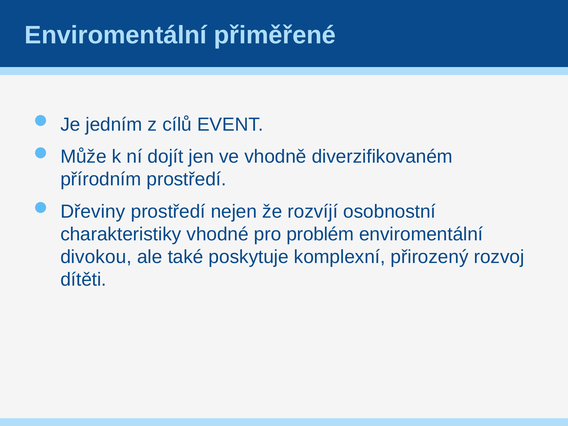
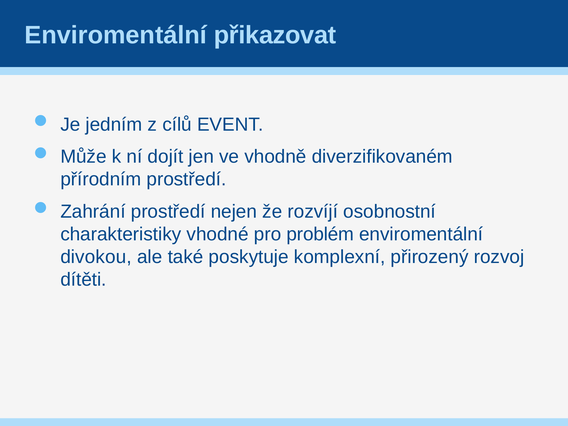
přiměřené: přiměřené -> přikazovat
Dřeviny: Dřeviny -> Zahrání
